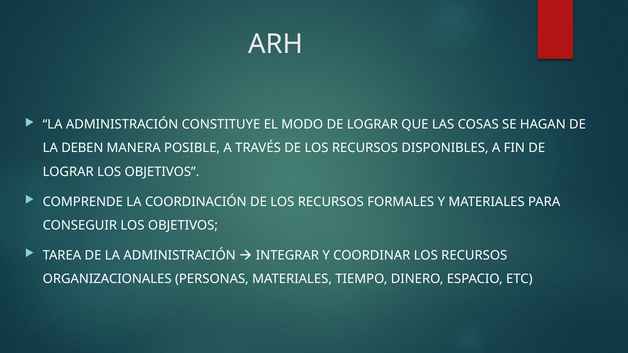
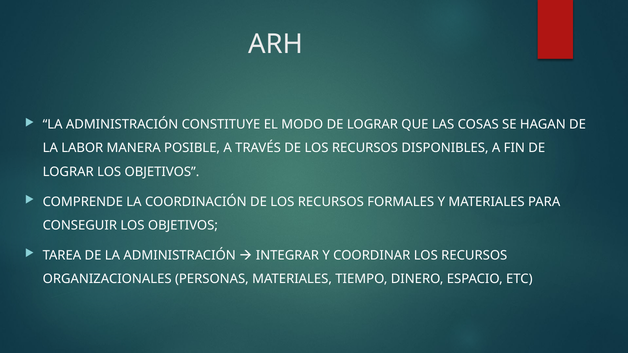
DEBEN: DEBEN -> LABOR
